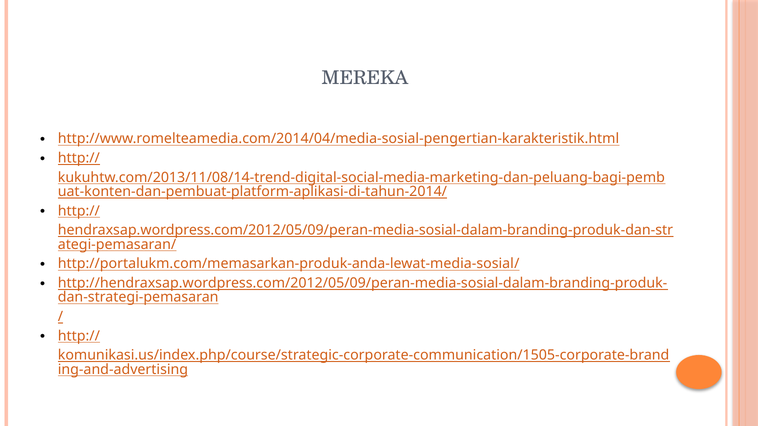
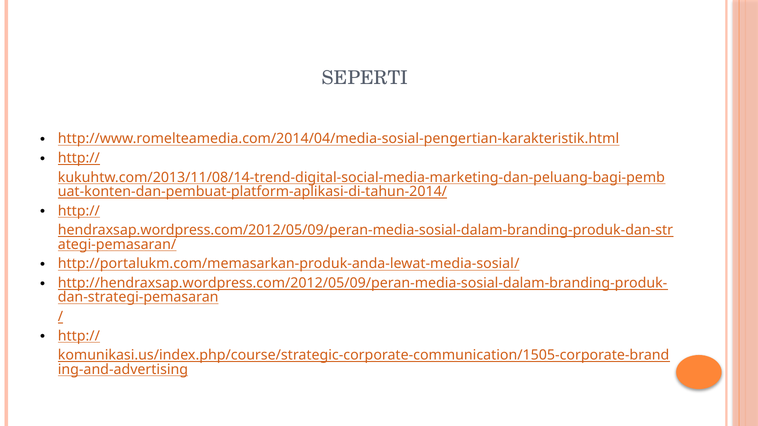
MEREKA: MEREKA -> SEPERTI
